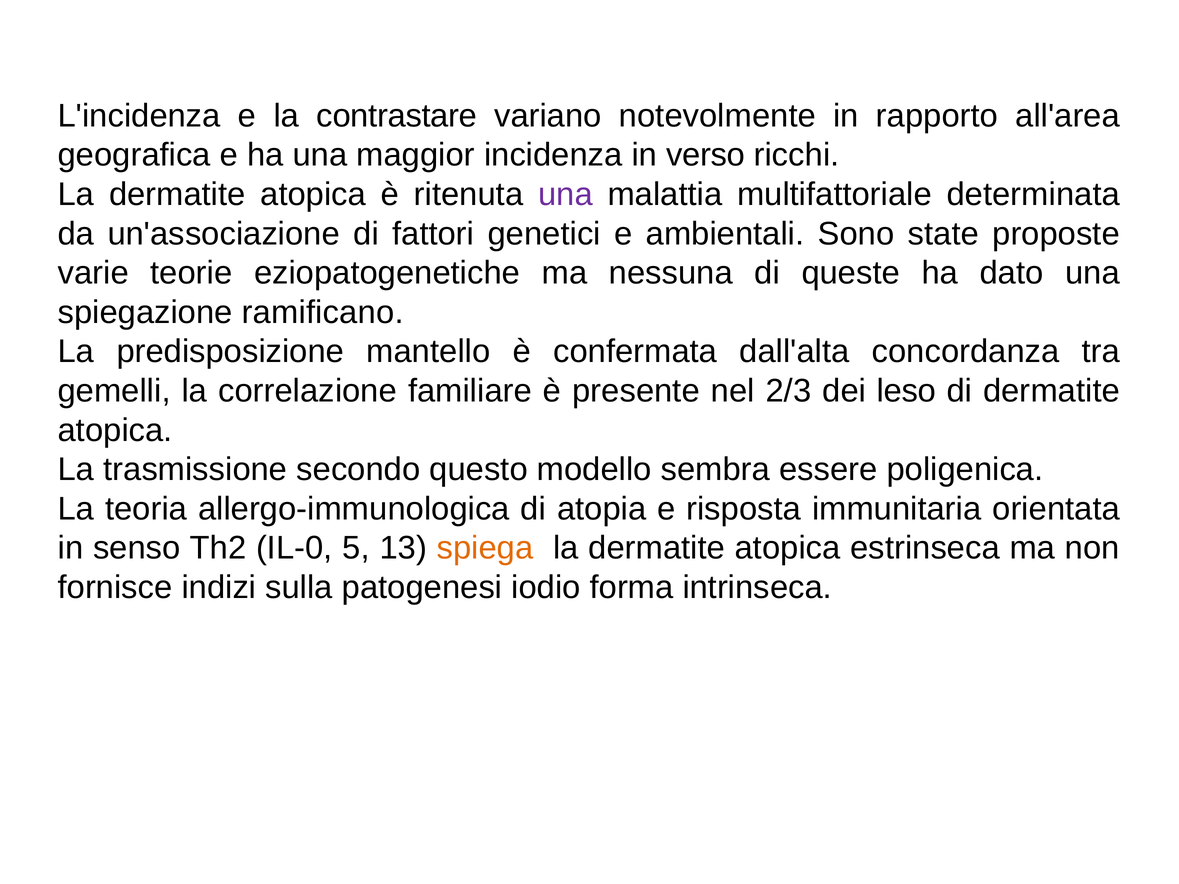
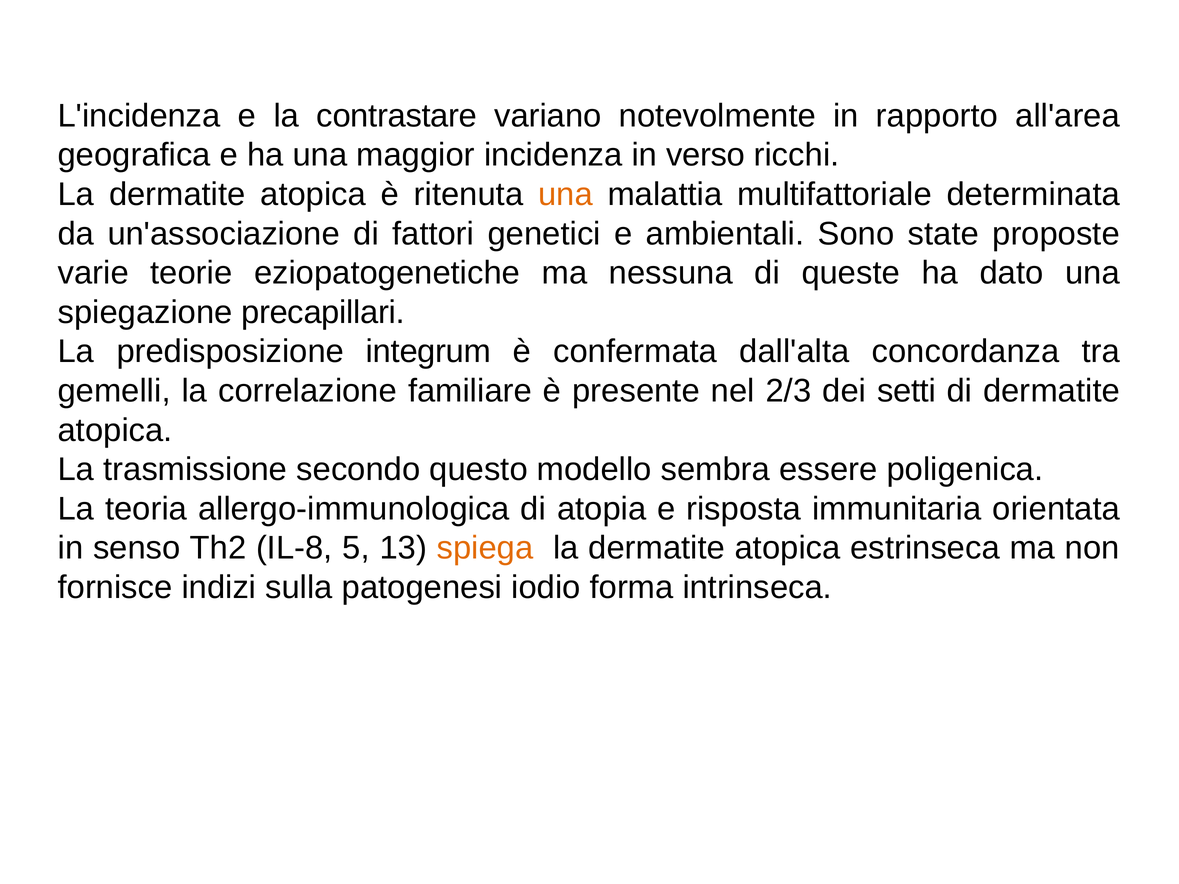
una at (565, 194) colour: purple -> orange
ramificano: ramificano -> precapillari
mantello: mantello -> integrum
leso: leso -> setti
IL-0: IL-0 -> IL-8
